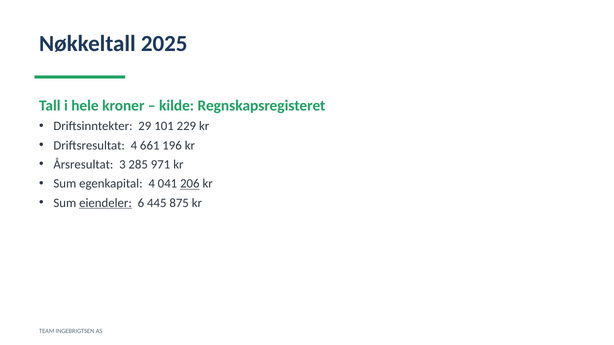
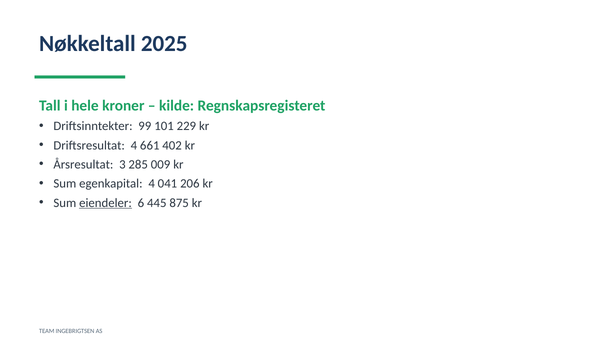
29: 29 -> 99
196: 196 -> 402
971: 971 -> 009
206 underline: present -> none
